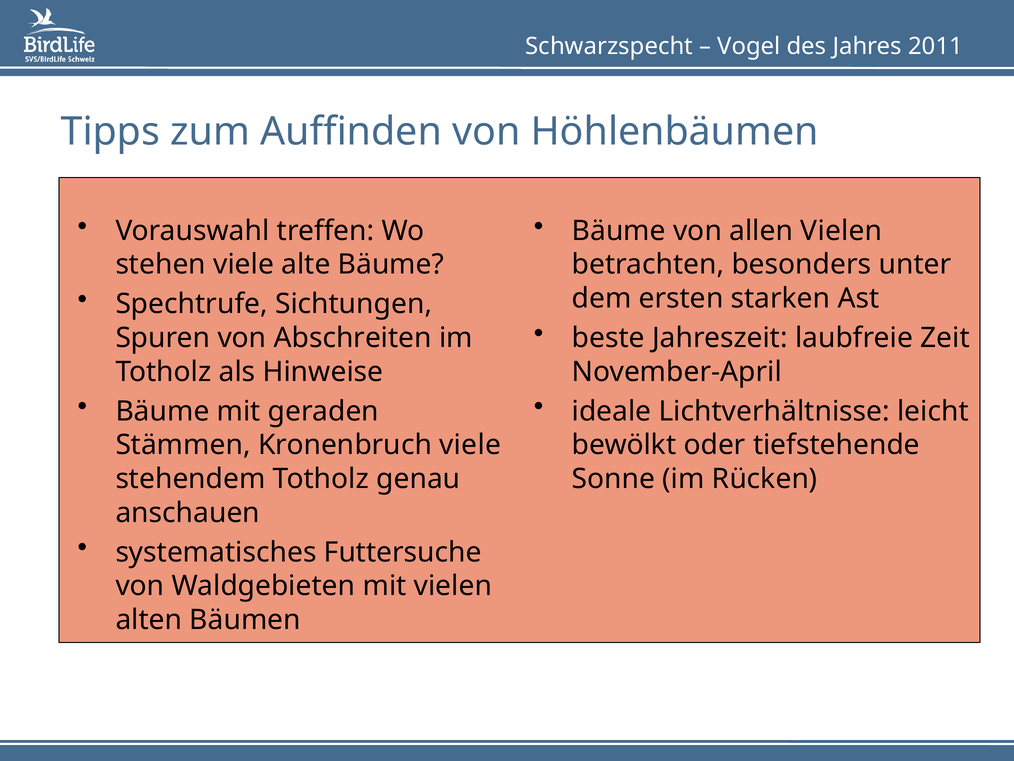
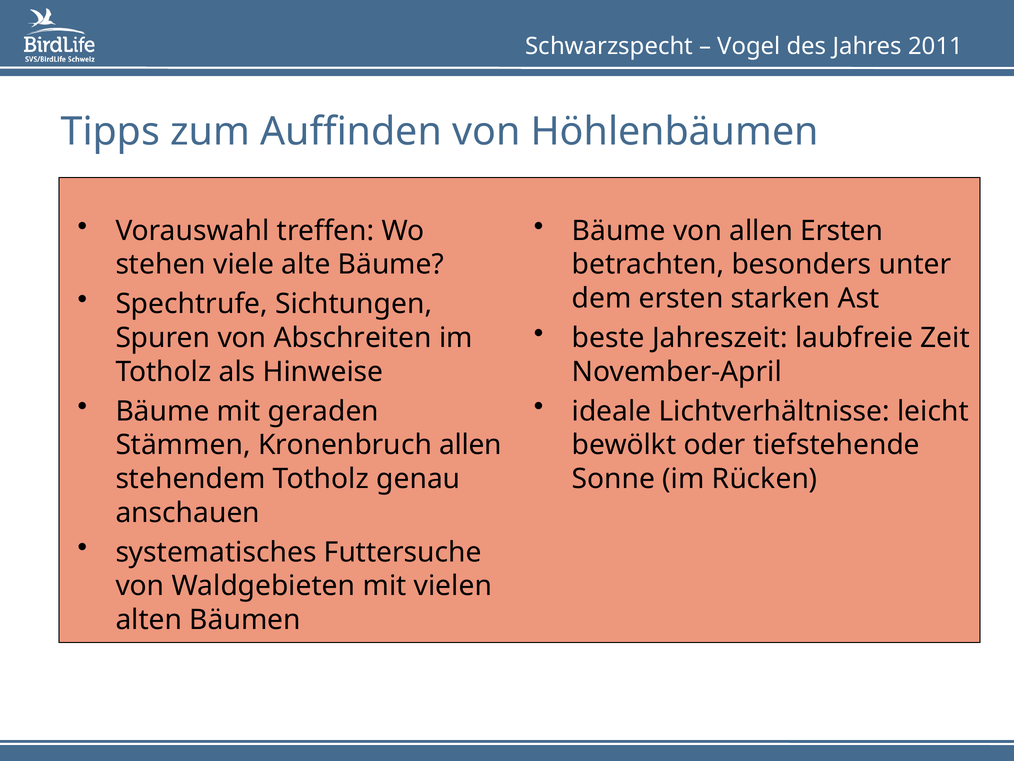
allen Vielen: Vielen -> Ersten
Kronenbruch viele: viele -> allen
